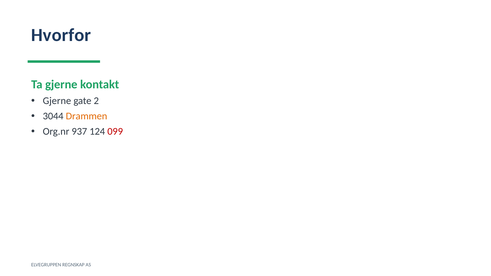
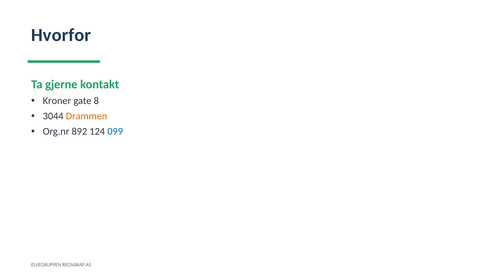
Gjerne at (57, 101): Gjerne -> Kroner
2: 2 -> 8
937: 937 -> 892
099 colour: red -> blue
